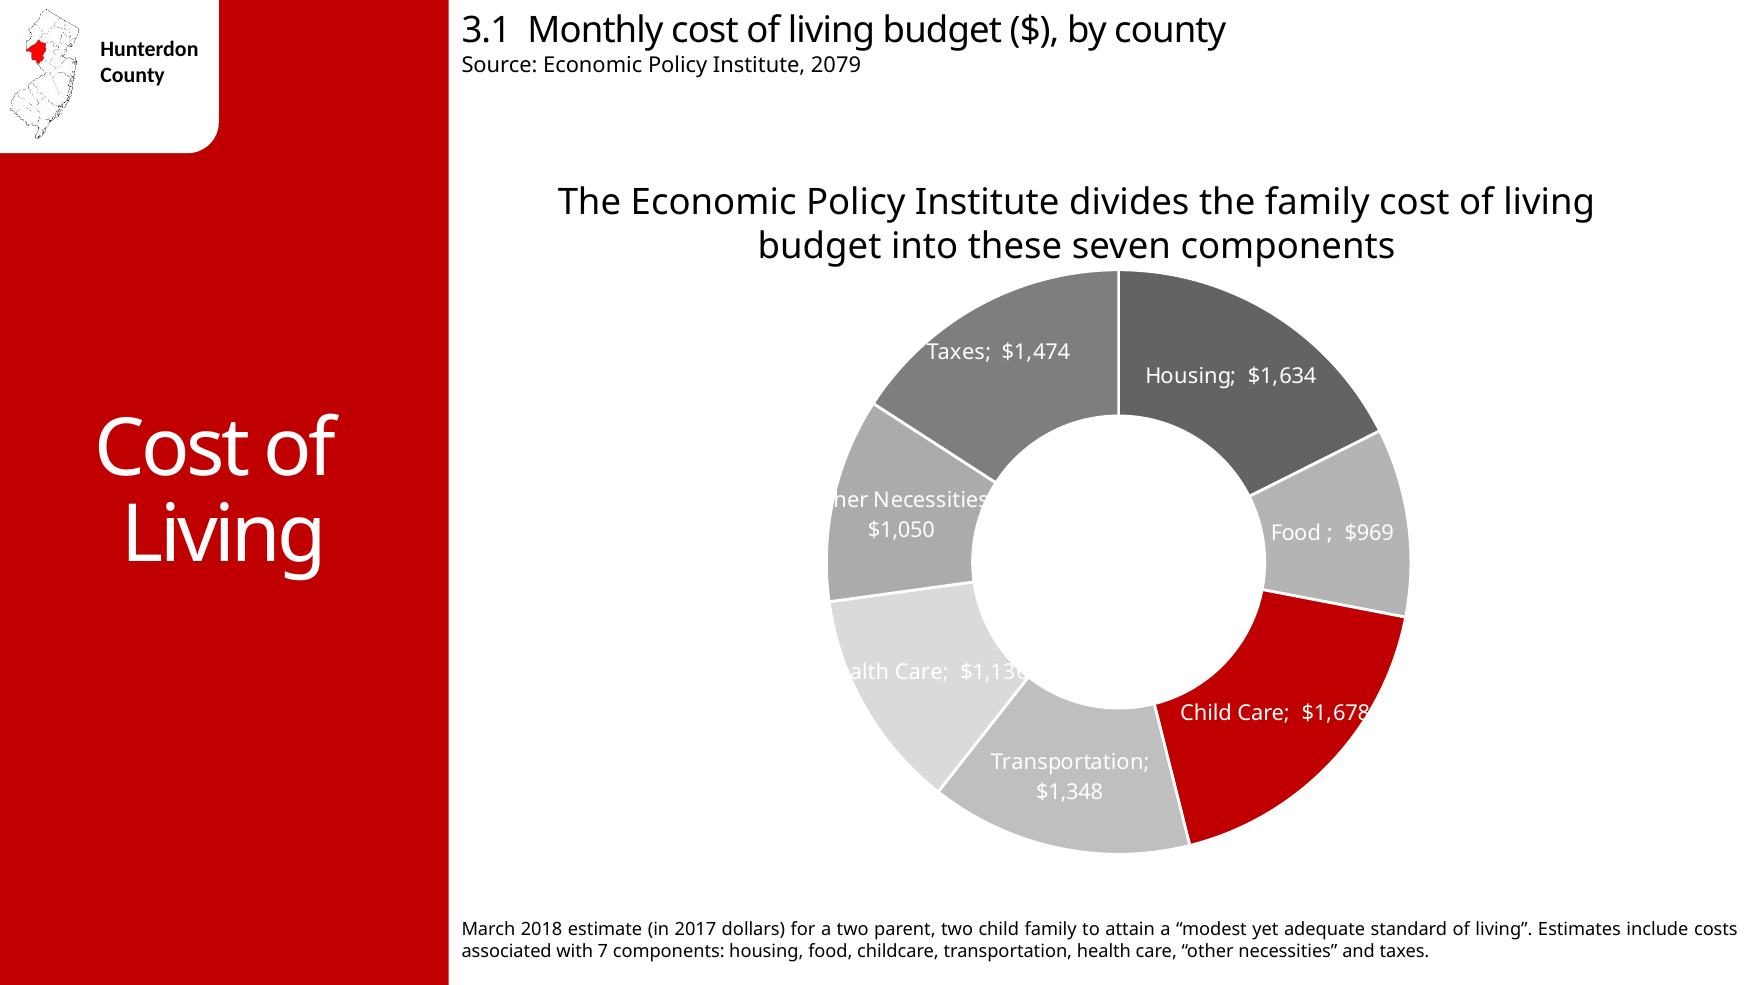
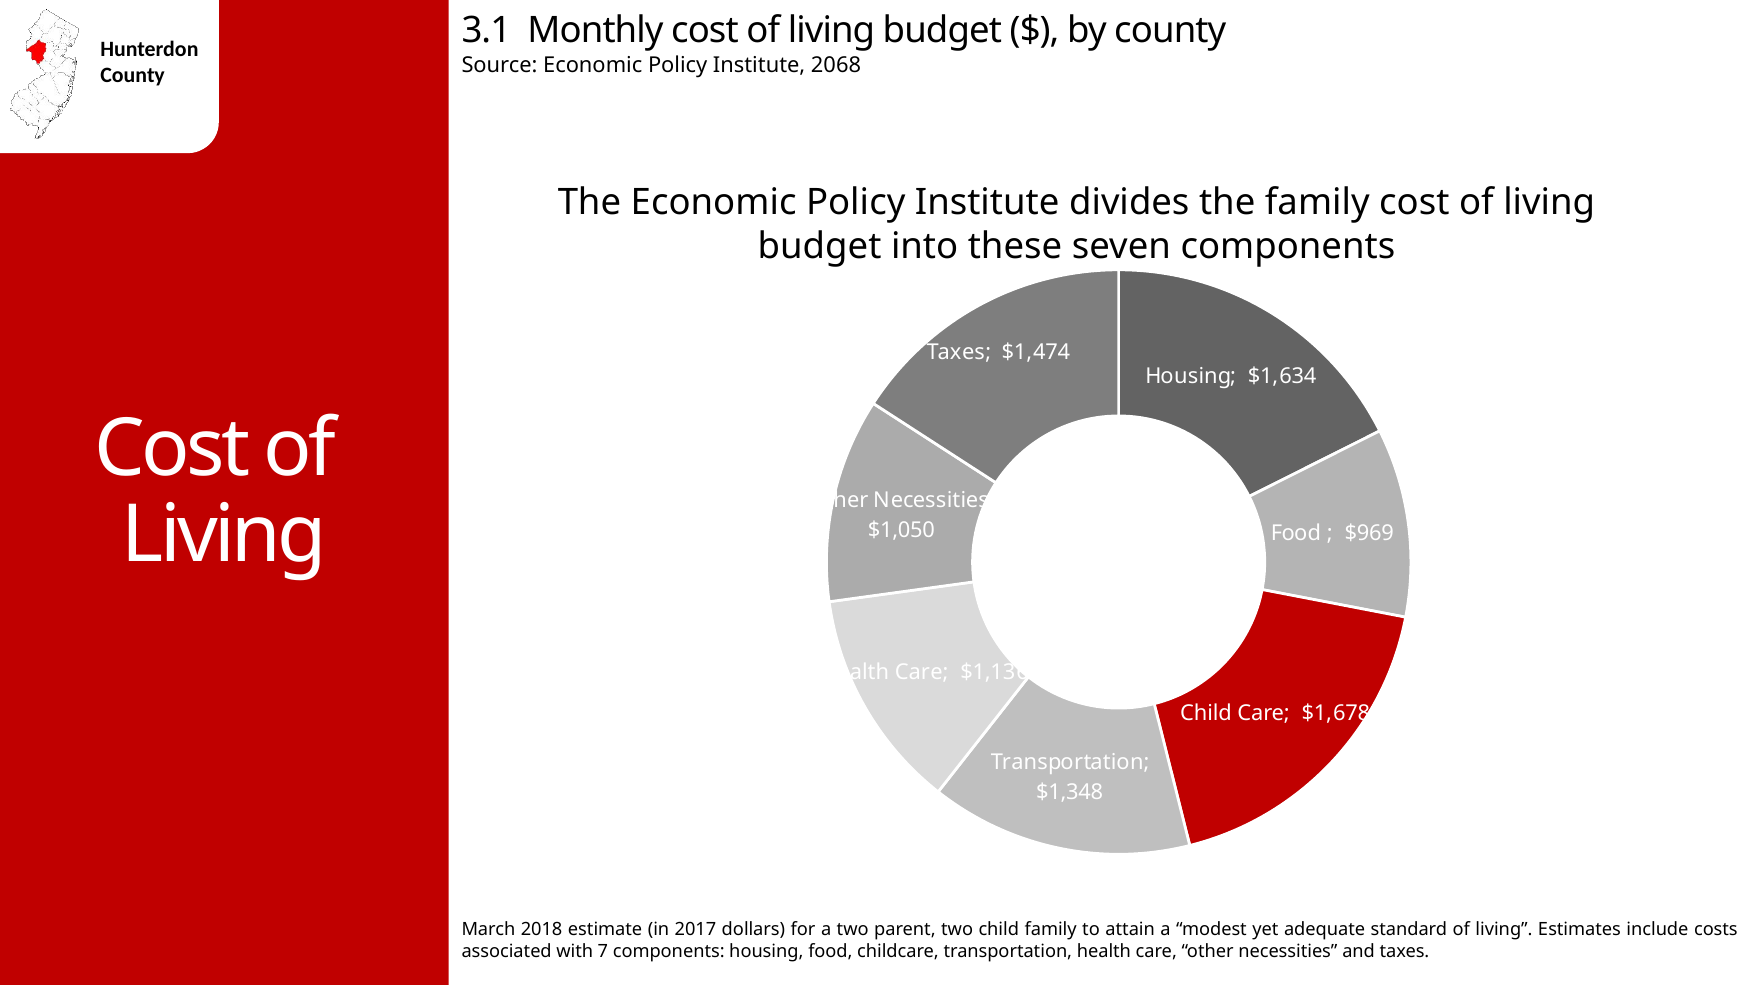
2079: 2079 -> 2068
